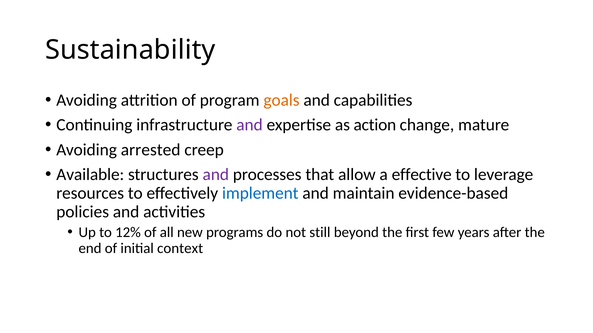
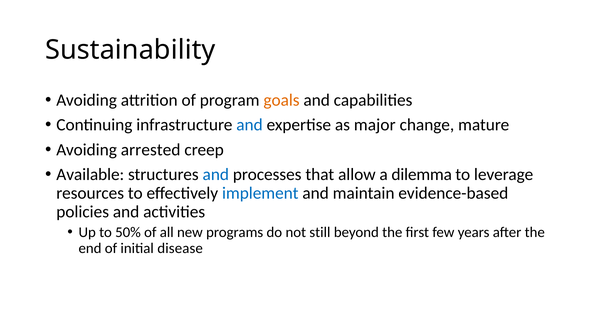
and at (249, 125) colour: purple -> blue
action: action -> major
and at (216, 175) colour: purple -> blue
effective: effective -> dilemma
12%: 12% -> 50%
context: context -> disease
